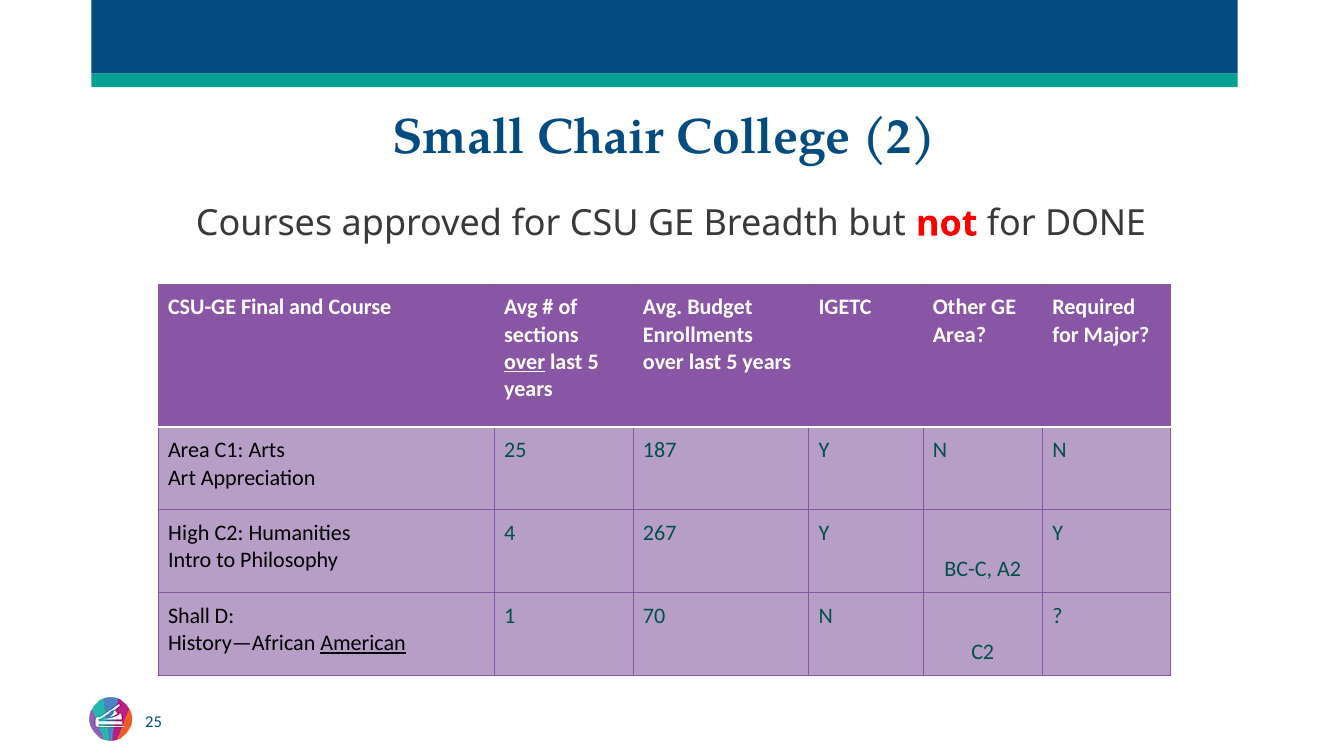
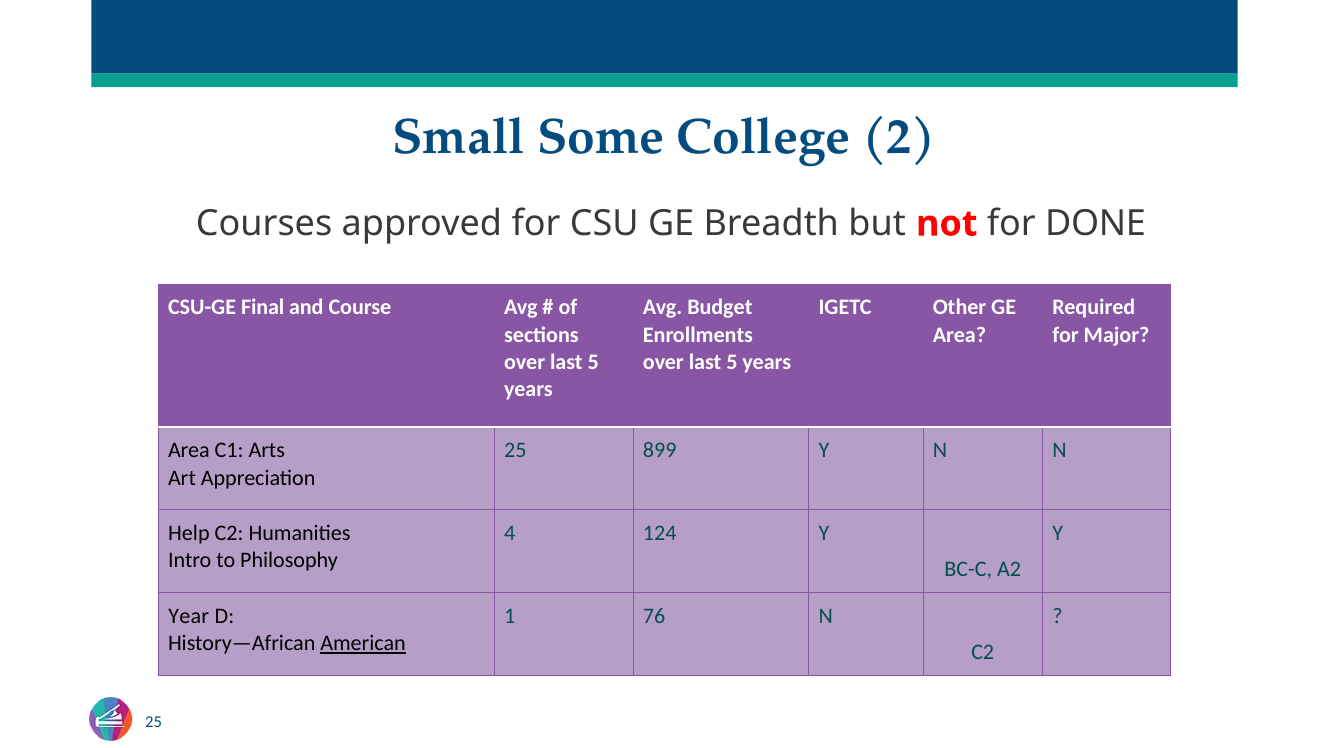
Chair: Chair -> Some
over at (525, 362) underline: present -> none
187: 187 -> 899
High: High -> Help
267: 267 -> 124
Shall: Shall -> Year
70: 70 -> 76
